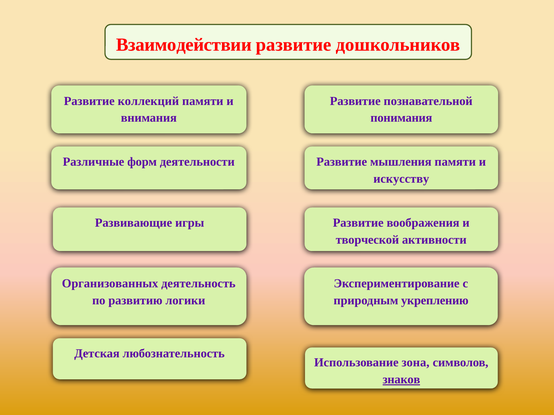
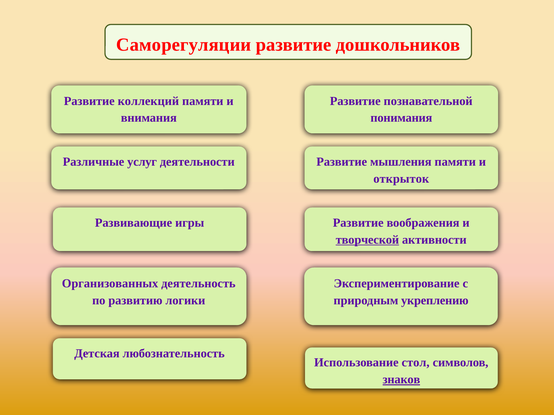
Взаимодействии: Взаимодействии -> Саморегуляции
форм: форм -> услуг
искусству: искусству -> открыток
творческой underline: none -> present
зона: зона -> стол
